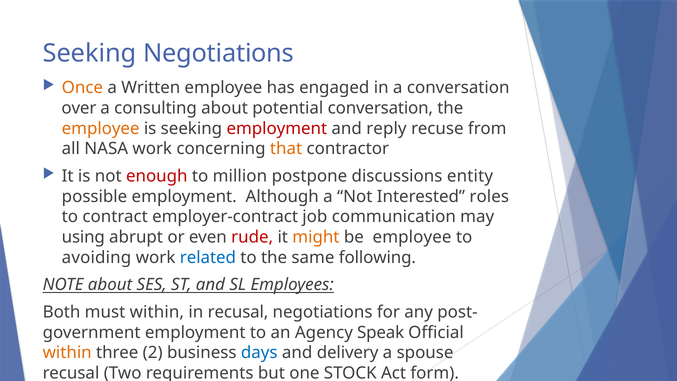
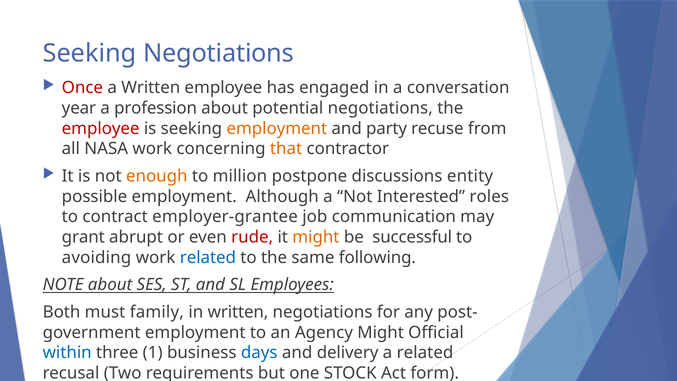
Once colour: orange -> red
over: over -> year
consulting: consulting -> profession
potential conversation: conversation -> negotiations
employee at (101, 128) colour: orange -> red
employment at (277, 128) colour: red -> orange
reply: reply -> party
enough colour: red -> orange
employer-contract: employer-contract -> employer-grantee
using: using -> grant
be employee: employee -> successful
must within: within -> family
in recusal: recusal -> written
Agency Speak: Speak -> Might
within at (67, 353) colour: orange -> blue
2: 2 -> 1
a spouse: spouse -> related
